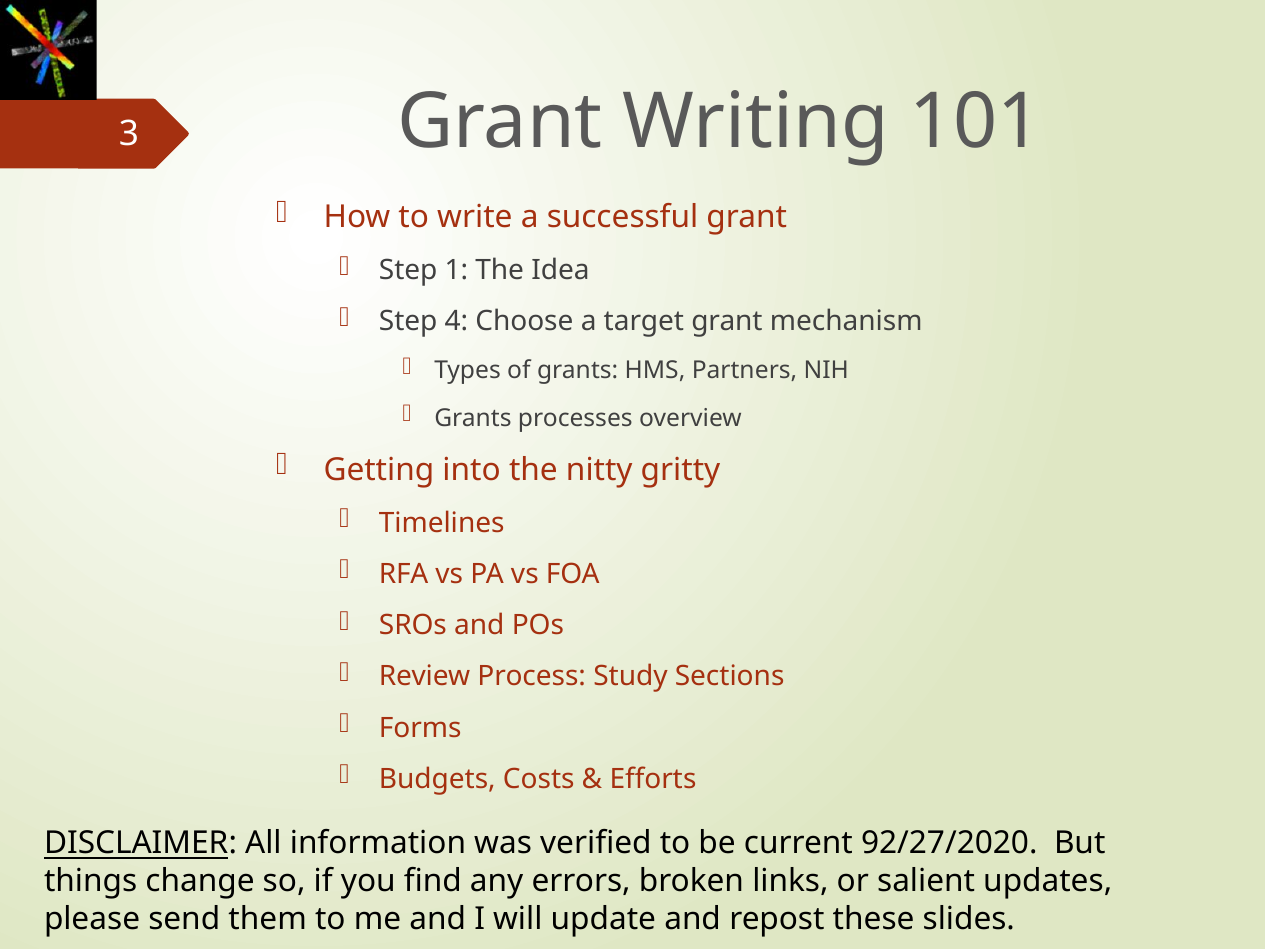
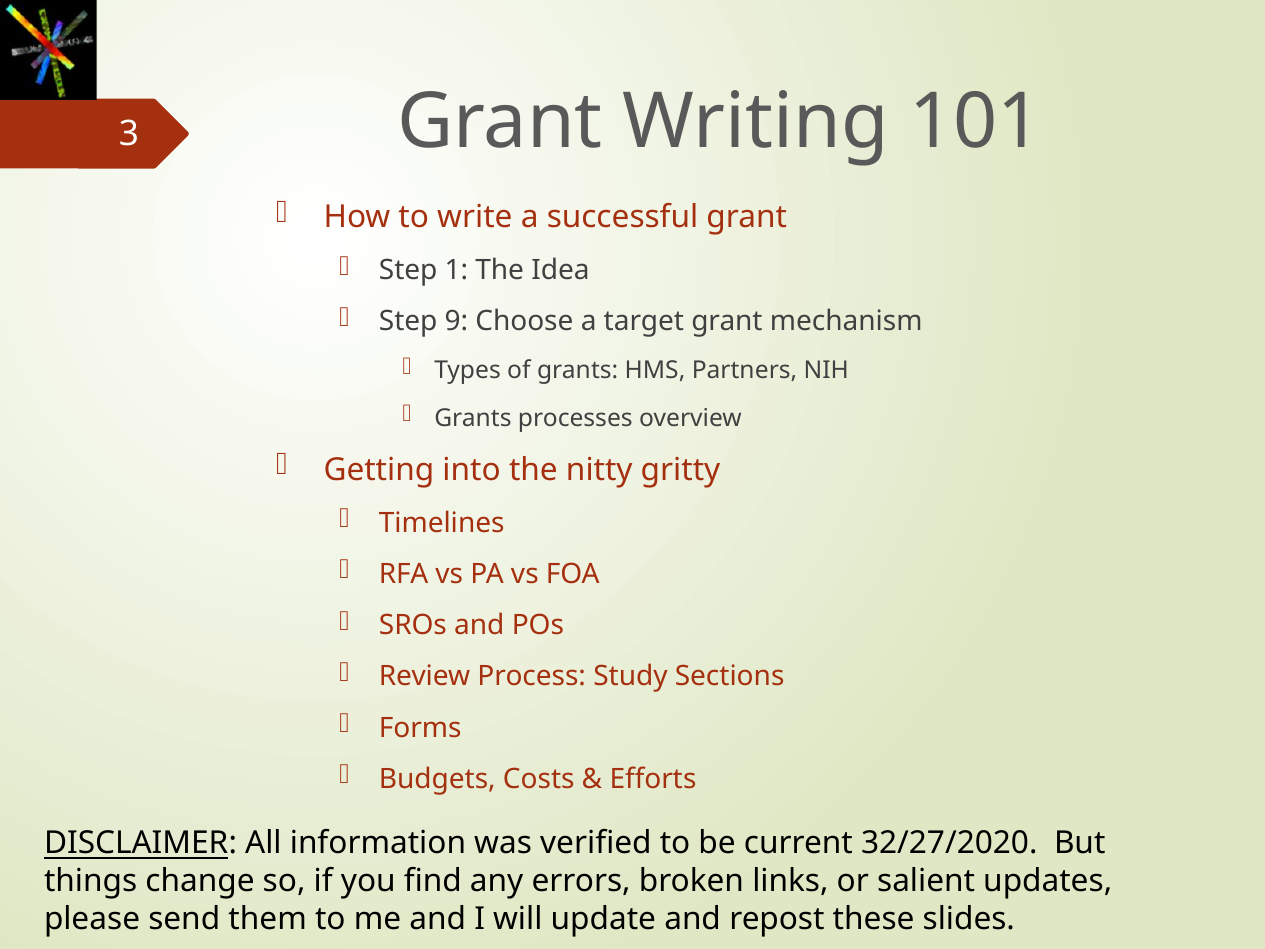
4: 4 -> 9
92/27/2020: 92/27/2020 -> 32/27/2020
